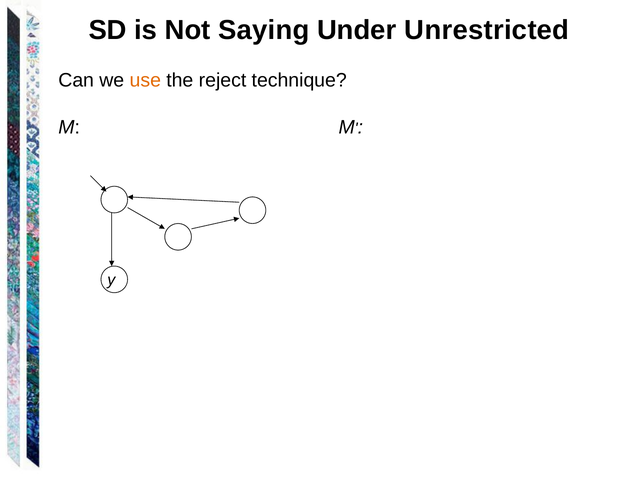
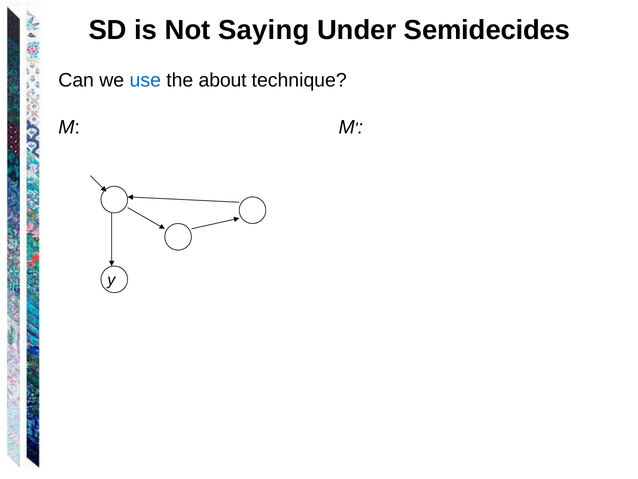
Unrestricted: Unrestricted -> Semidecides
use colour: orange -> blue
reject: reject -> about
